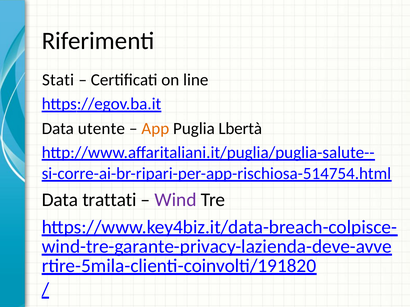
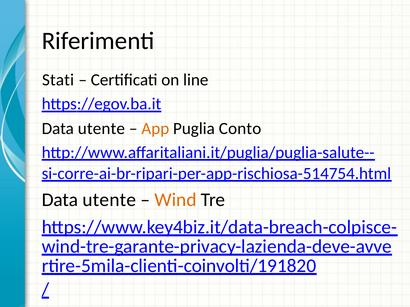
Lbertà: Lbertà -> Conto
trattati at (109, 200): trattati -> utente
Wind colour: purple -> orange
